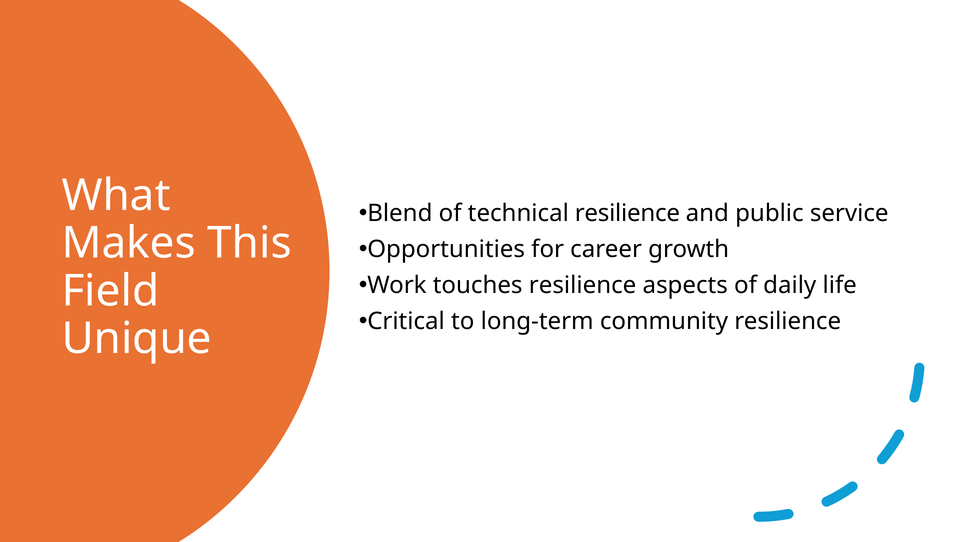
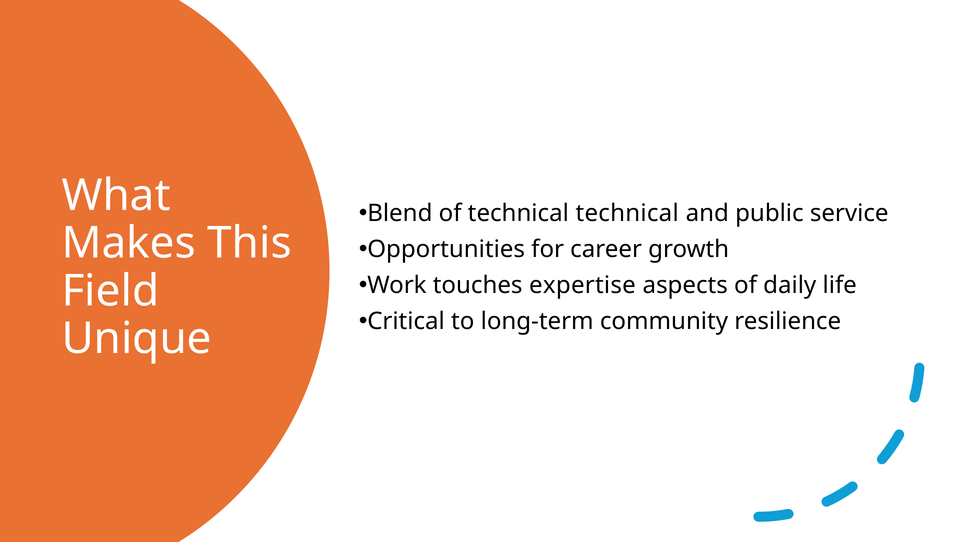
technical resilience: resilience -> technical
touches resilience: resilience -> expertise
